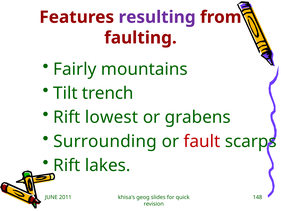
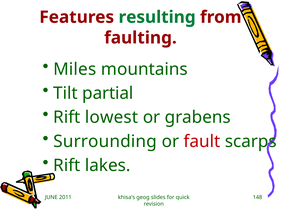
resulting colour: purple -> green
Fairly: Fairly -> Miles
trench: trench -> partial
